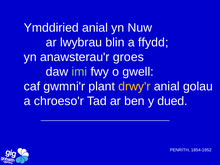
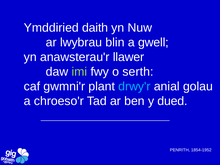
Ymddiried anial: anial -> daith
ffydd: ffydd -> gwell
groes: groes -> llawer
gwell: gwell -> serth
drwy'r colour: yellow -> light blue
